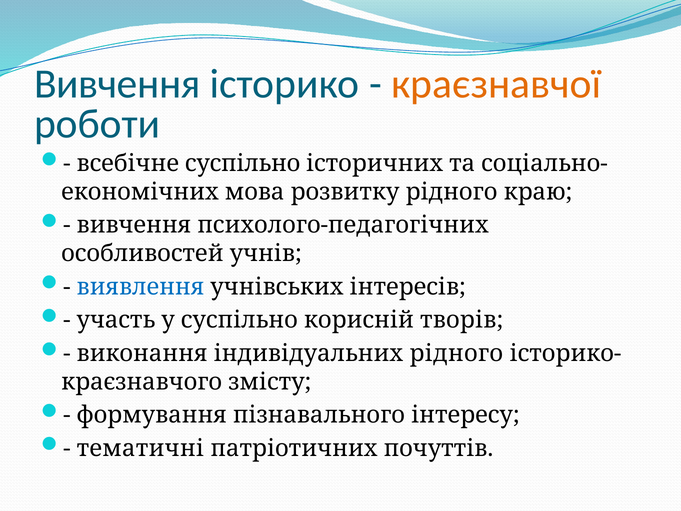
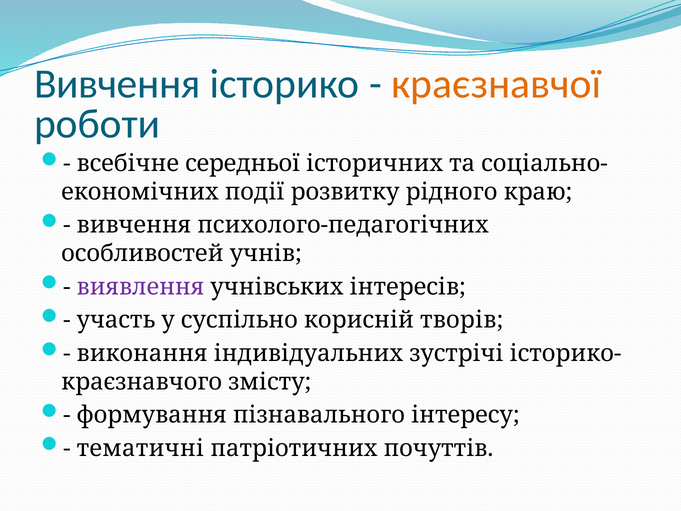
всебічне суспільно: суспільно -> середньої
мова: мова -> події
виявлення colour: blue -> purple
індивідуальних рідного: рідного -> зустрічі
